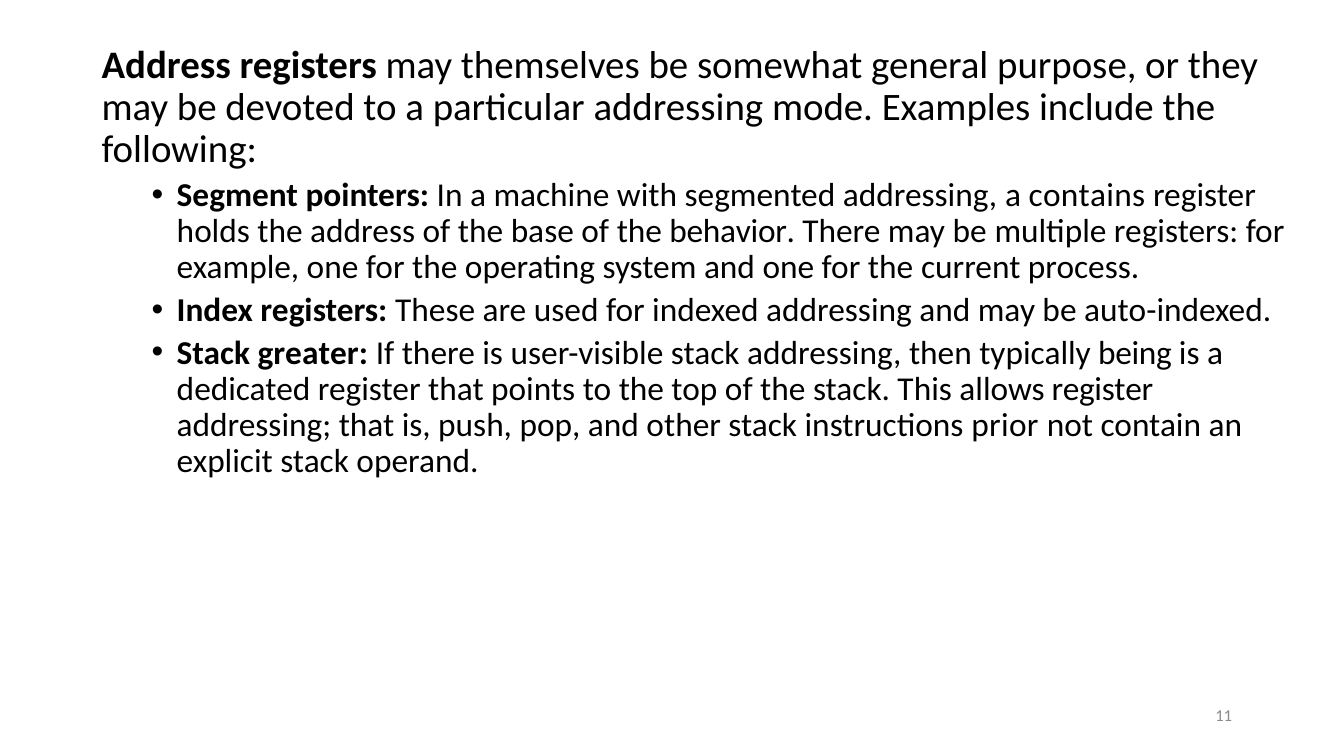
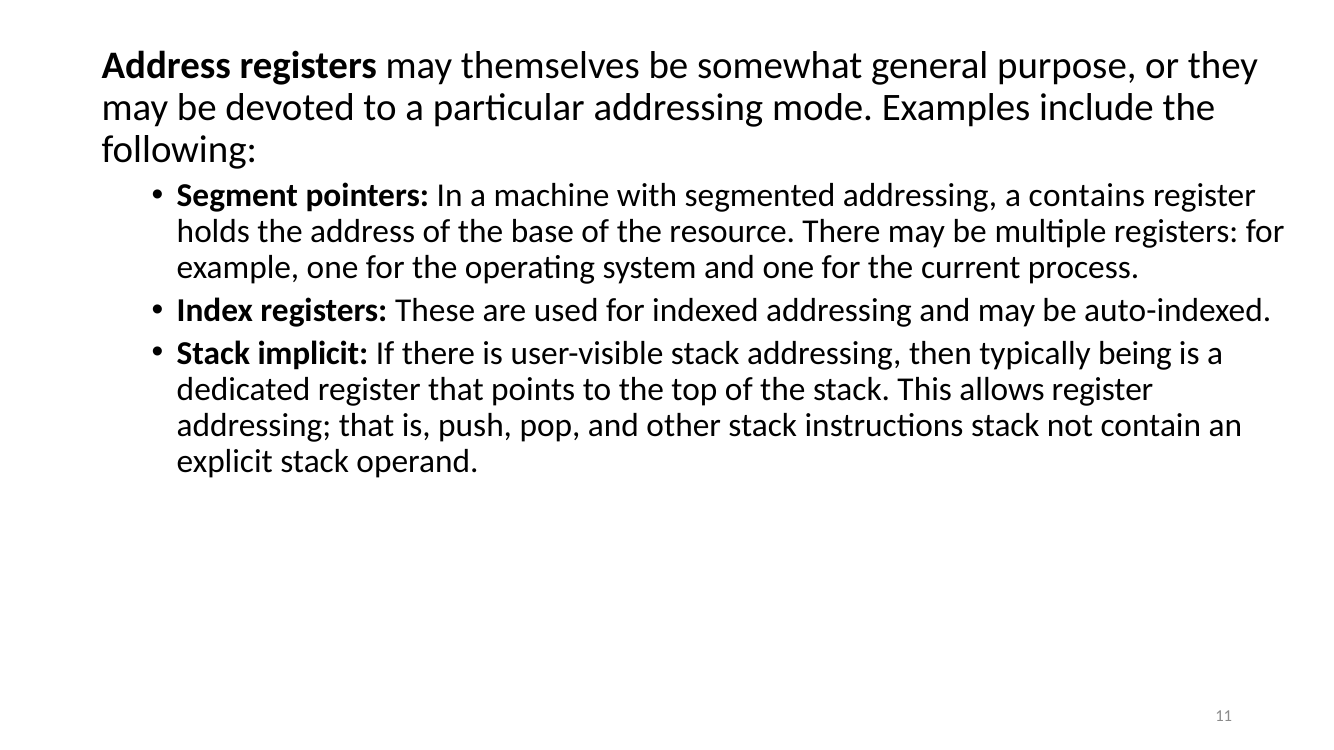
behavior: behavior -> resource
greater: greater -> implicit
instructions prior: prior -> stack
